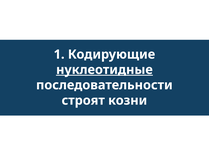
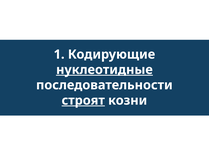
строят underline: none -> present
